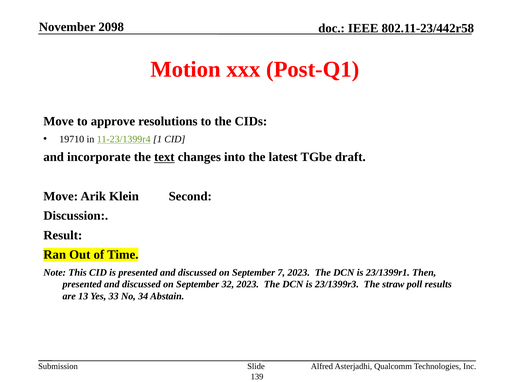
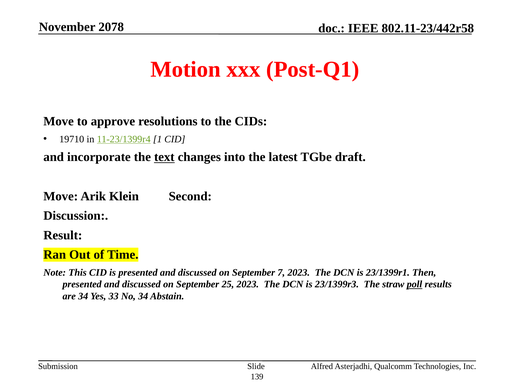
2098: 2098 -> 2078
32: 32 -> 25
poll underline: none -> present
are 13: 13 -> 34
